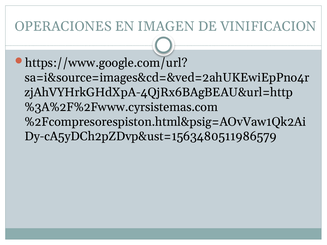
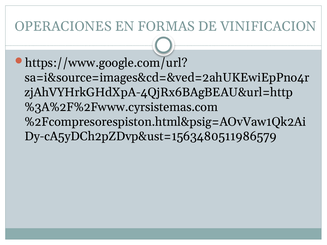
IMAGEN: IMAGEN -> FORMAS
